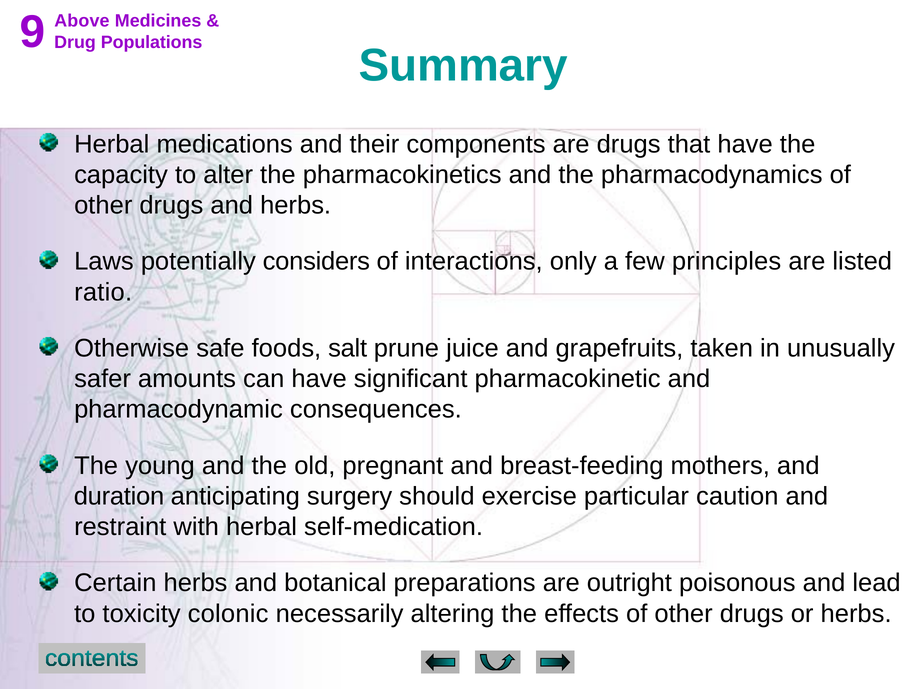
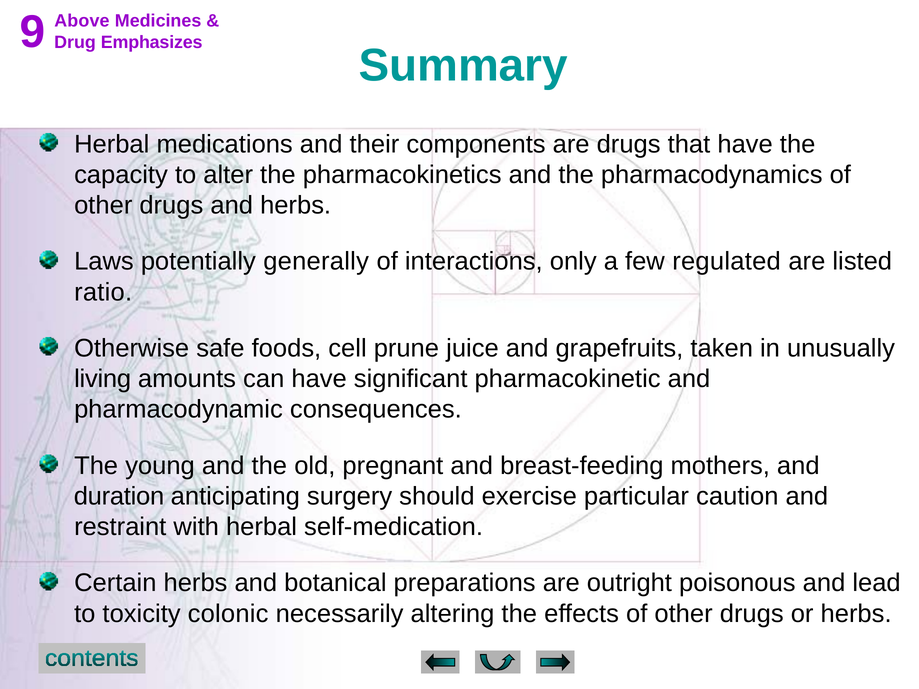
Populations: Populations -> Emphasizes
considers: considers -> generally
principles: principles -> regulated
salt: salt -> cell
safer: safer -> living
